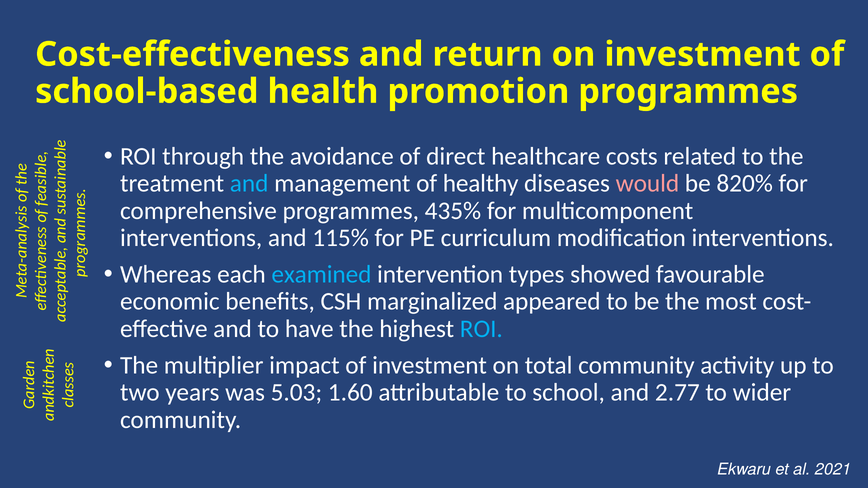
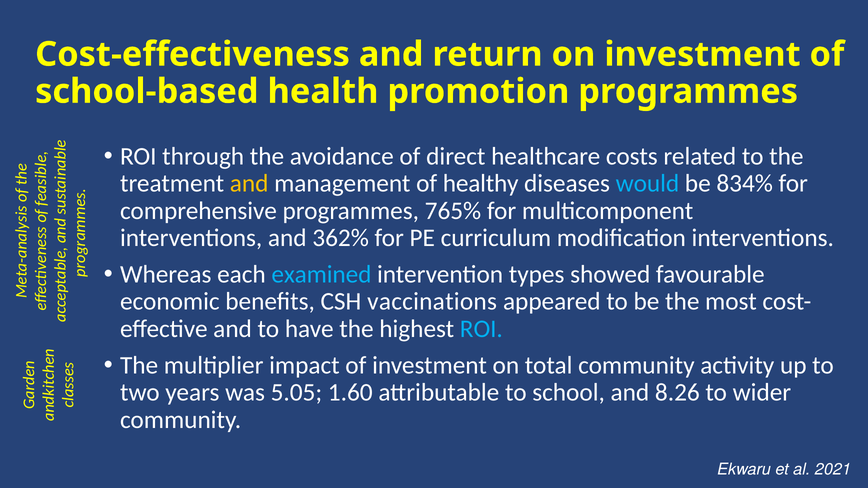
and at (249, 184) colour: light blue -> yellow
would colour: pink -> light blue
820%: 820% -> 834%
435%: 435% -> 765%
115%: 115% -> 362%
marginalized: marginalized -> vaccinations
5.03: 5.03 -> 5.05
2.77: 2.77 -> 8.26
